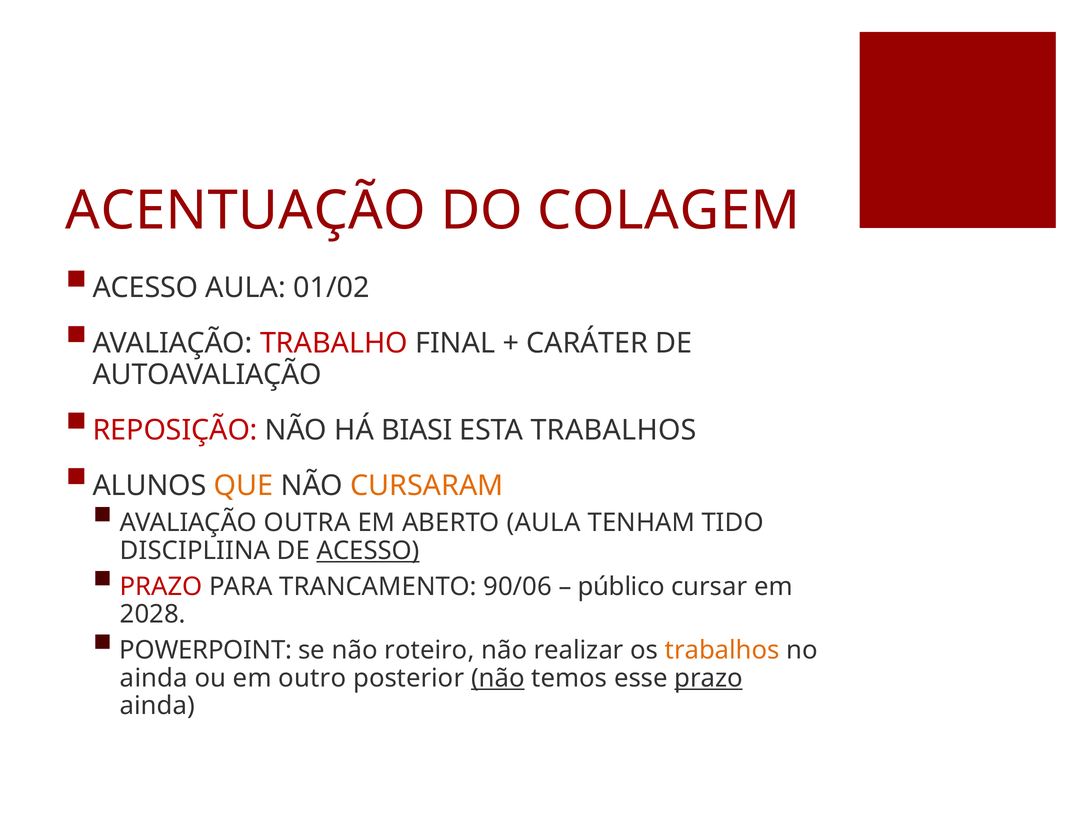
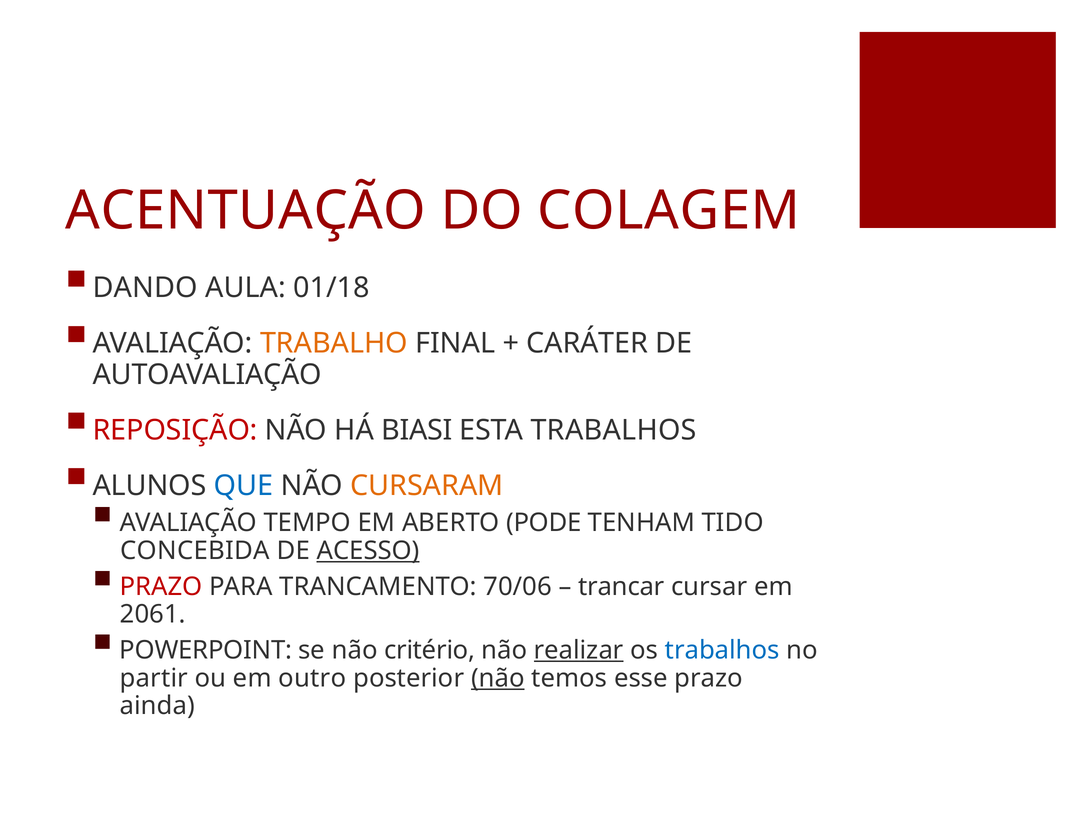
ACESSO at (145, 288): ACESSO -> DANDO
01/02: 01/02 -> 01/18
TRABALHO colour: red -> orange
QUE colour: orange -> blue
OUTRA: OUTRA -> TEMPO
ABERTO AULA: AULA -> PODE
DISCIPLIINA: DISCIPLIINA -> CONCEBIDA
90/06: 90/06 -> 70/06
público: público -> trancar
2028: 2028 -> 2061
roteiro: roteiro -> critério
realizar underline: none -> present
trabalhos at (722, 651) colour: orange -> blue
ainda at (154, 678): ainda -> partir
prazo at (709, 678) underline: present -> none
